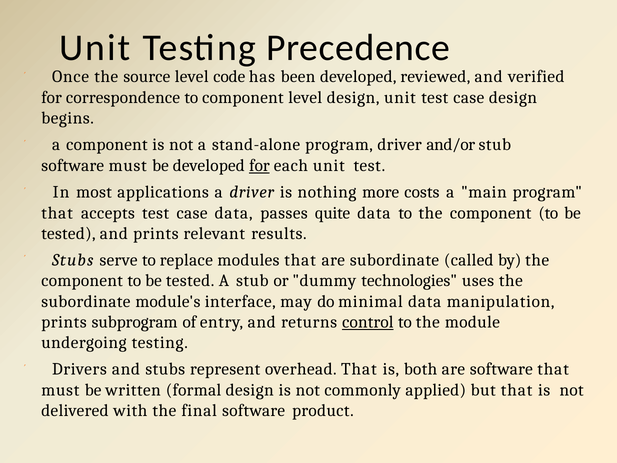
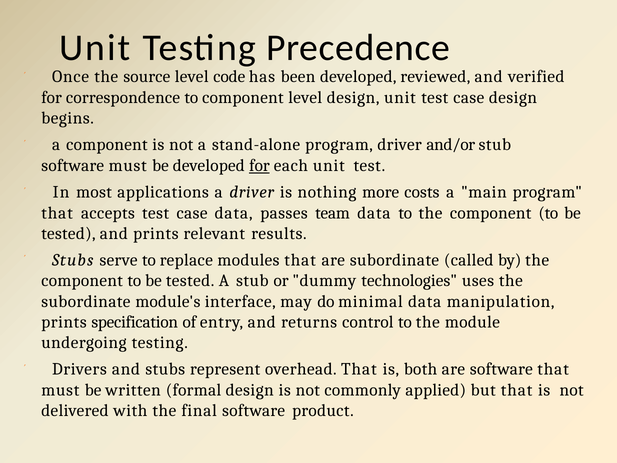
quite: quite -> team
subprogram: subprogram -> specification
control underline: present -> none
